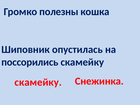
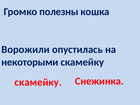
Шиповник: Шиповник -> Ворожили
поссорились: поссорились -> некоторыми
